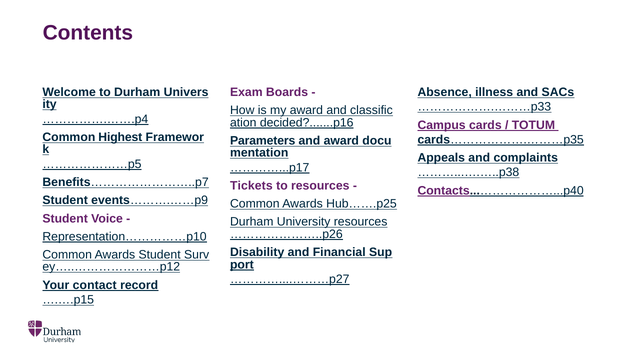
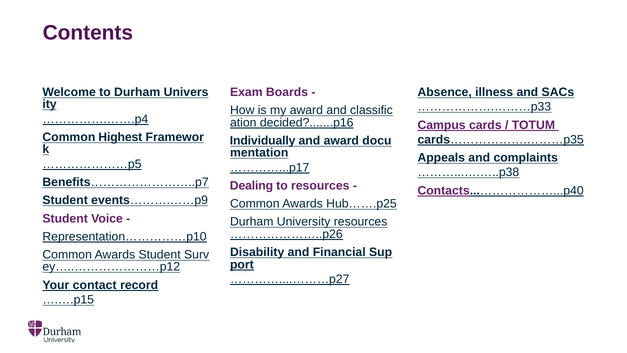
Parameters: Parameters -> Individually
Tickets: Tickets -> Dealing
